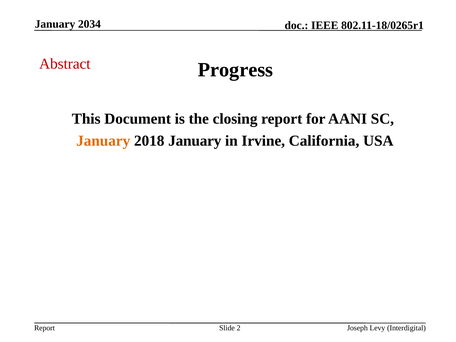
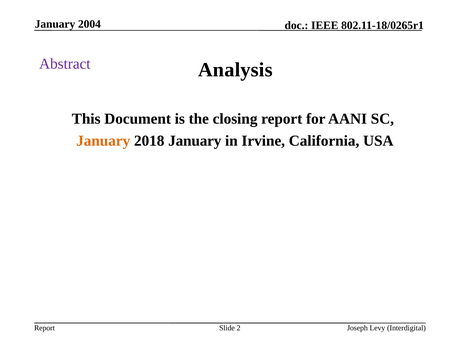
2034: 2034 -> 2004
Abstract colour: red -> purple
Progress: Progress -> Analysis
